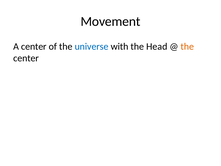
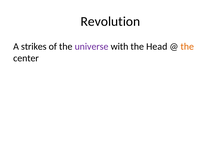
Movement: Movement -> Revolution
A center: center -> strikes
universe colour: blue -> purple
